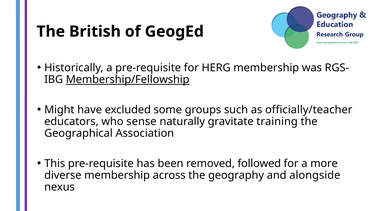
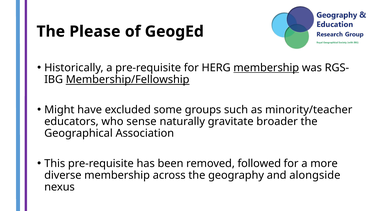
British: British -> Please
membership at (266, 68) underline: none -> present
officially/teacher: officially/teacher -> minority/teacher
training: training -> broader
